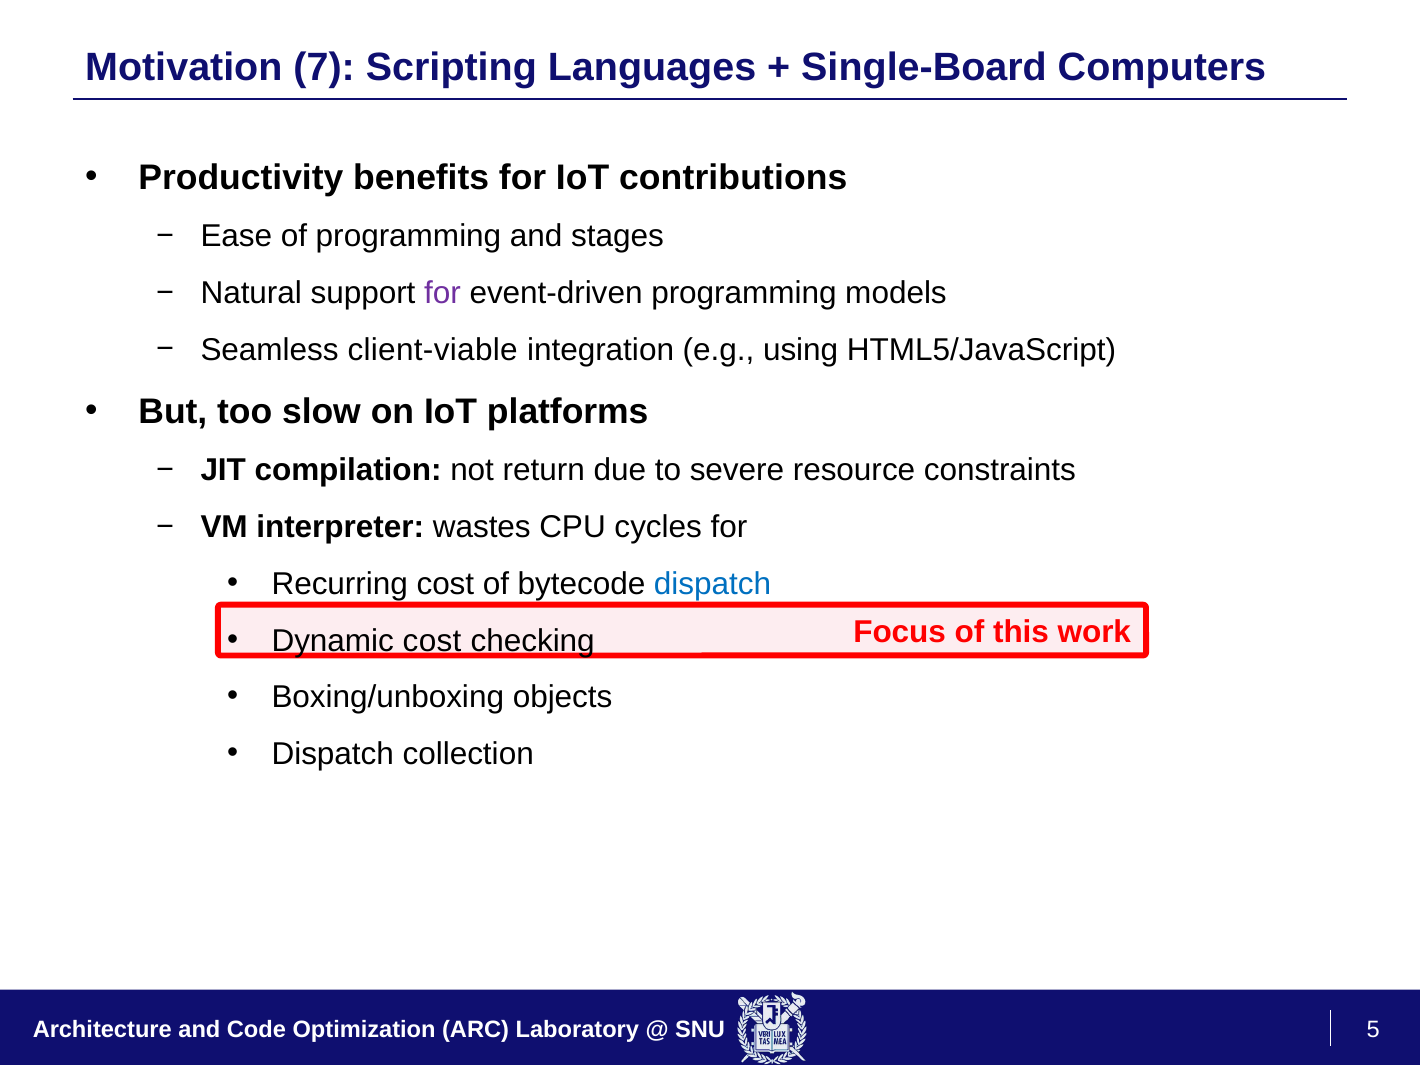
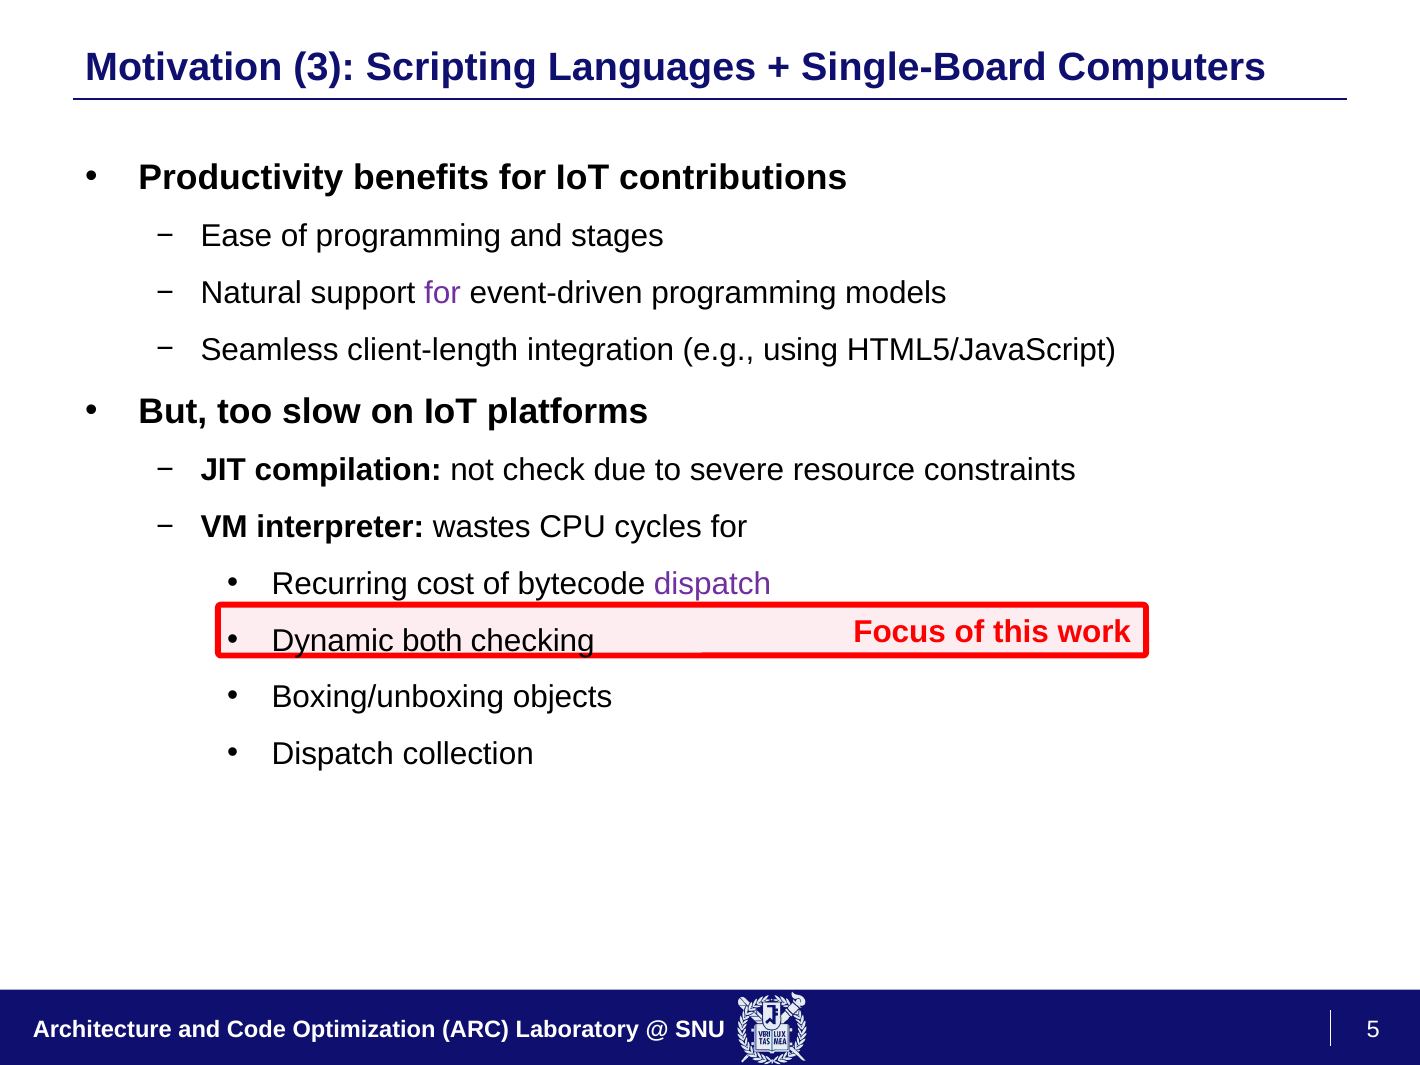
7: 7 -> 3
client-viable: client-viable -> client-length
return: return -> check
dispatch at (713, 584) colour: blue -> purple
Dynamic cost: cost -> both
